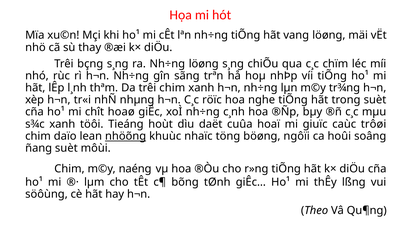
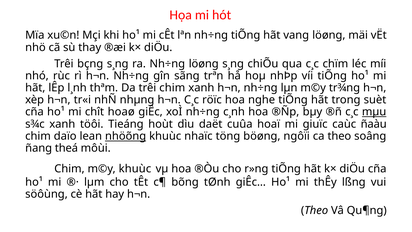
mµu underline: none -> present
trôøi: trôøi -> ñaàu
ca hoûi: hoûi -> theo
ñang suèt: suèt -> theá
m©y naéng: naéng -> khuùc
